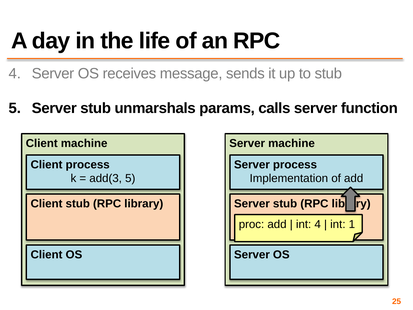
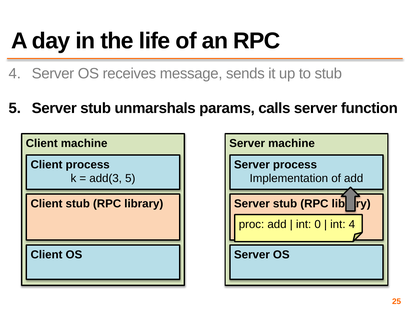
int 4: 4 -> 0
int 1: 1 -> 4
